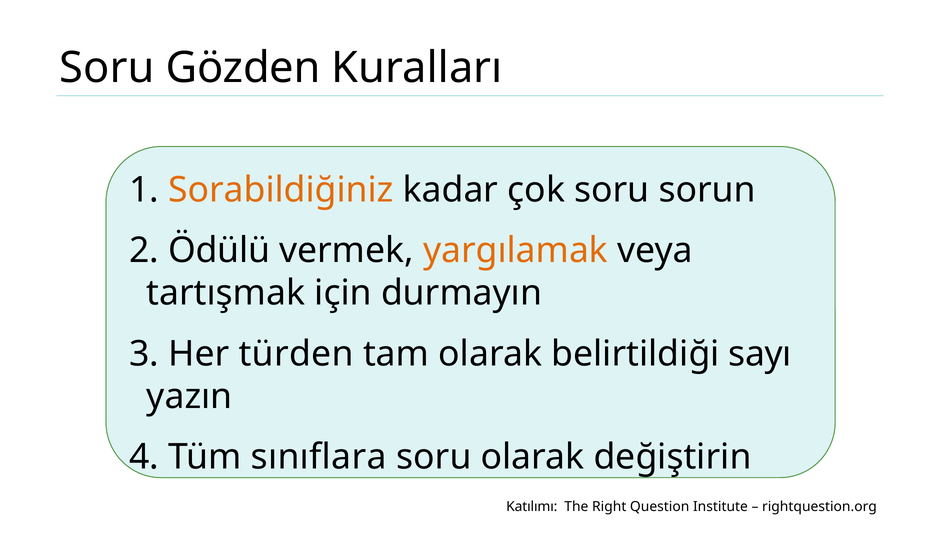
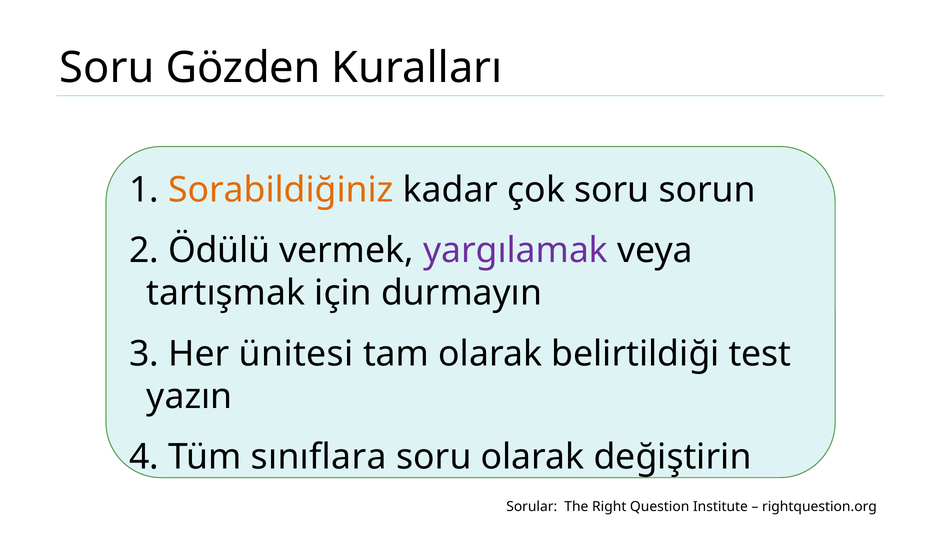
yargılamak colour: orange -> purple
türden: türden -> ünitesi
sayı: sayı -> test
Katılımı: Katılımı -> Sorular
